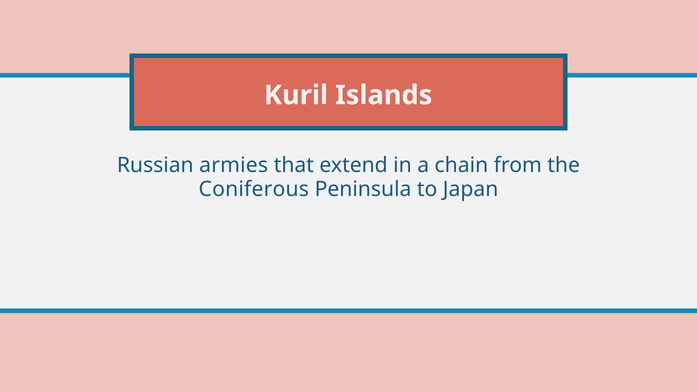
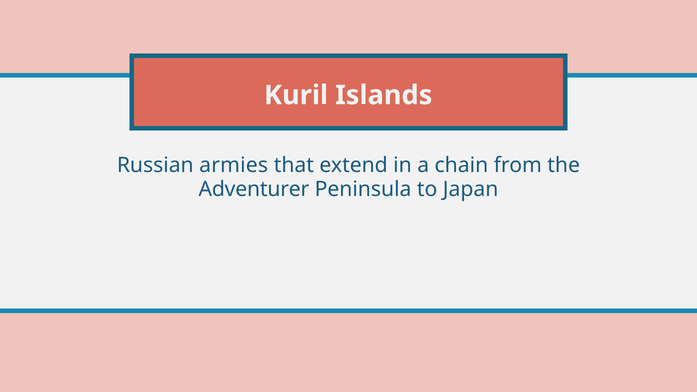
Coniferous: Coniferous -> Adventurer
